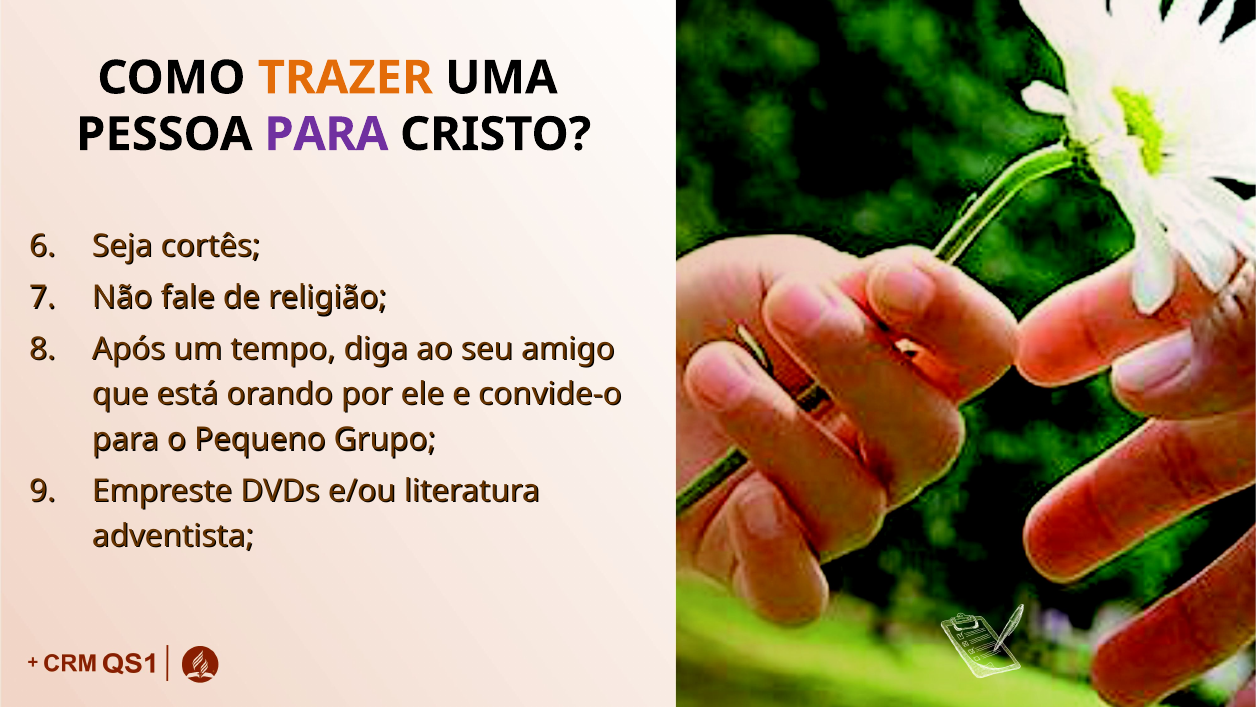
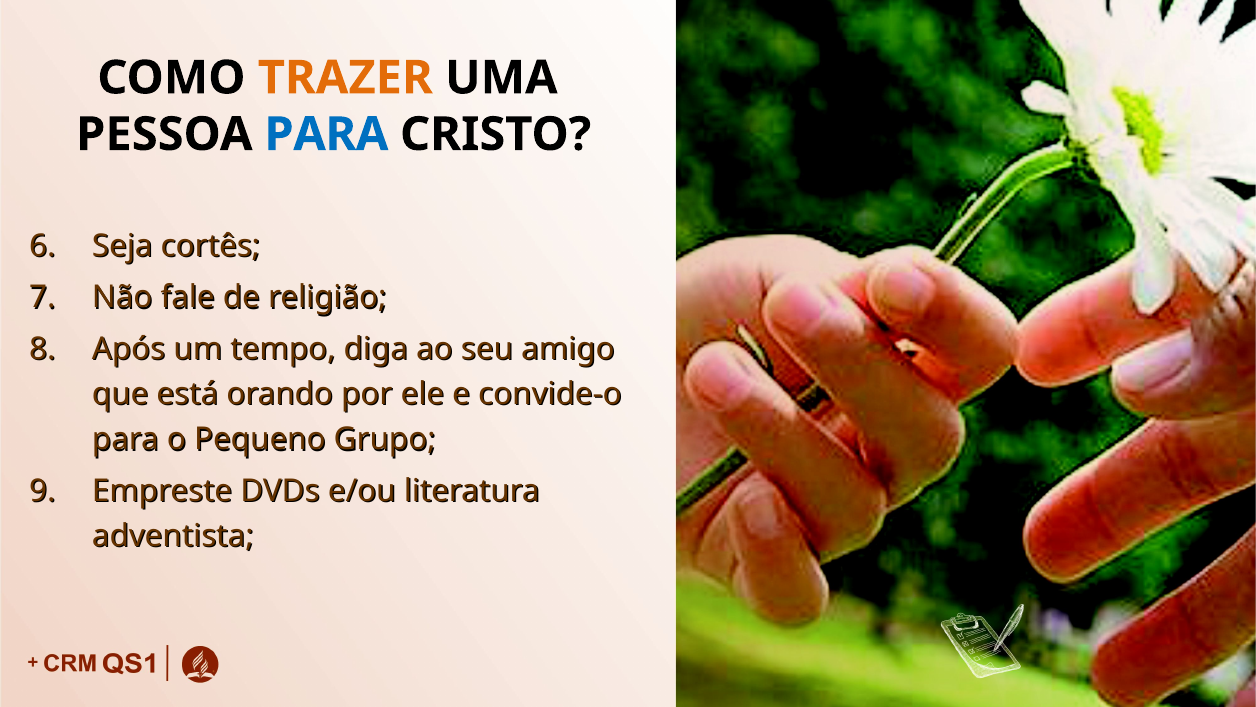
PARA at (326, 134) colour: purple -> blue
